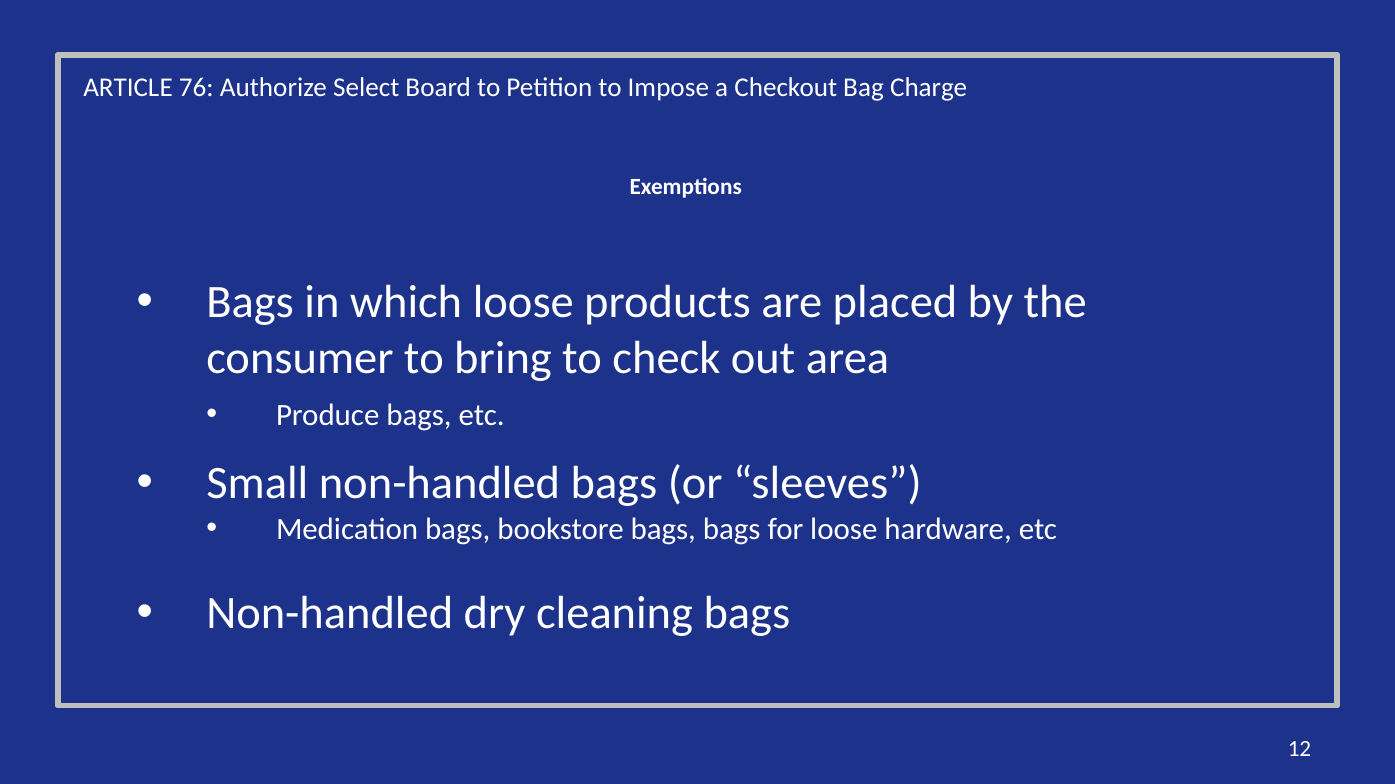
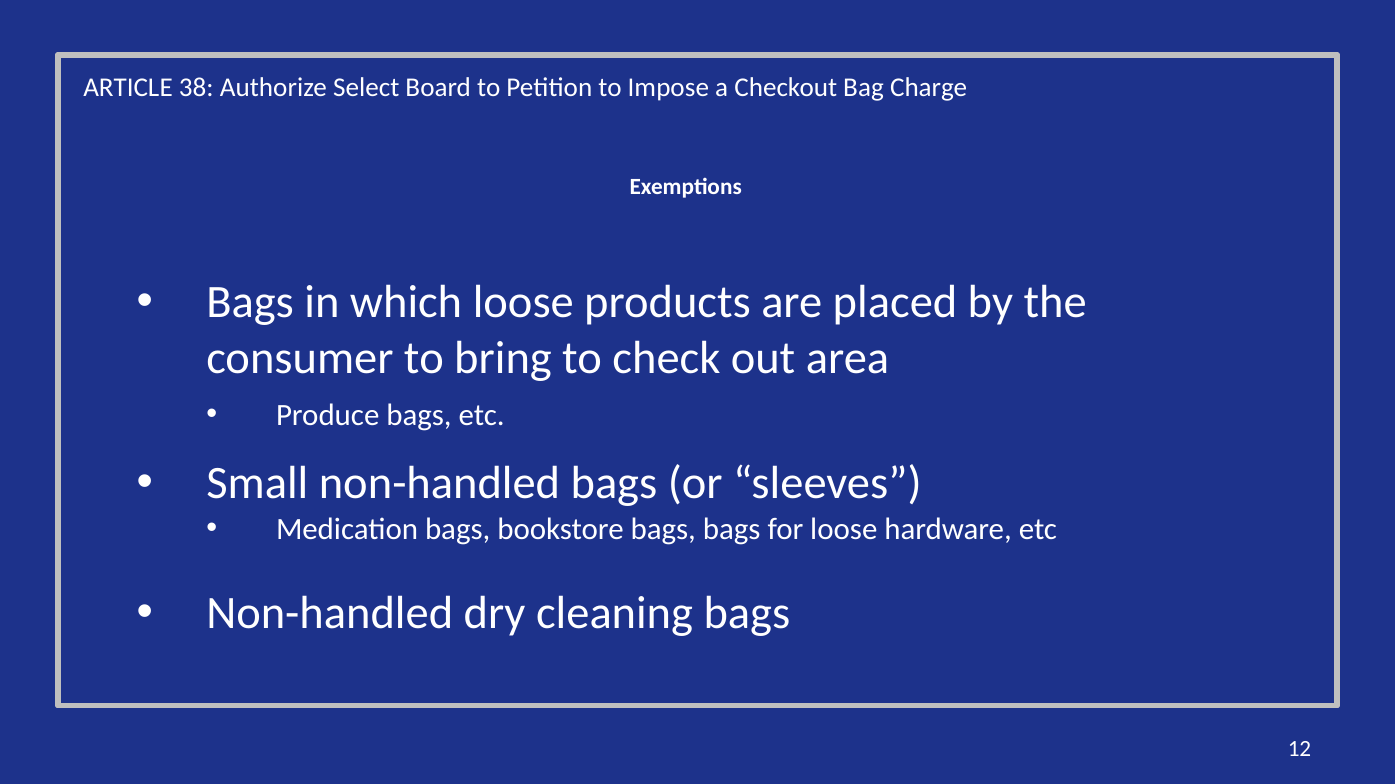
76: 76 -> 38
